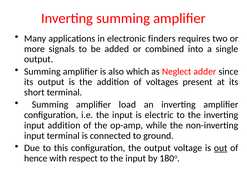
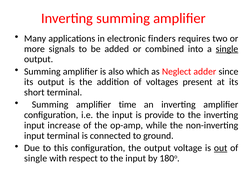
single at (227, 49) underline: none -> present
load: load -> time
electric: electric -> provide
input addition: addition -> increase
hence at (36, 159): hence -> single
